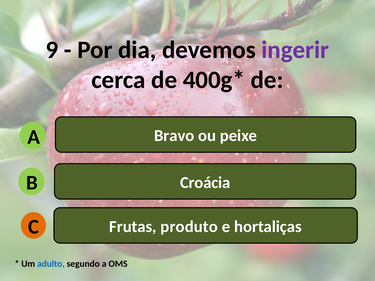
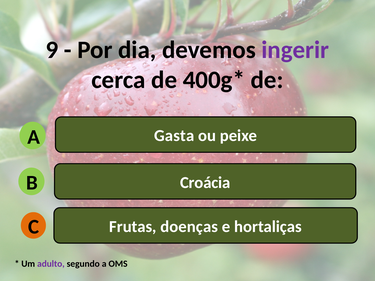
Bravo: Bravo -> Gasta
produto: produto -> doenças
adulto colour: blue -> purple
